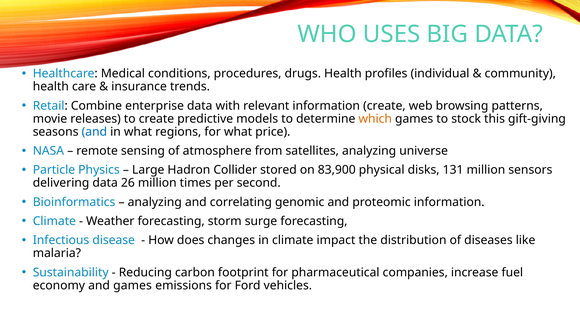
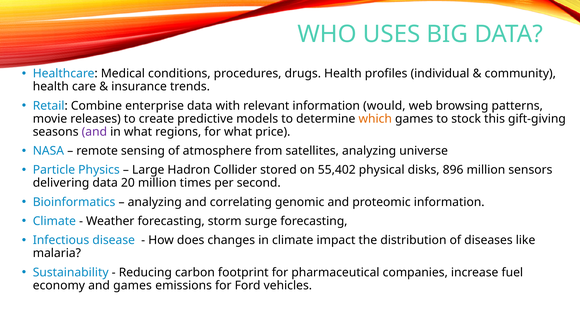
information create: create -> would
and at (94, 132) colour: blue -> purple
83,900: 83,900 -> 55,402
131: 131 -> 896
26: 26 -> 20
